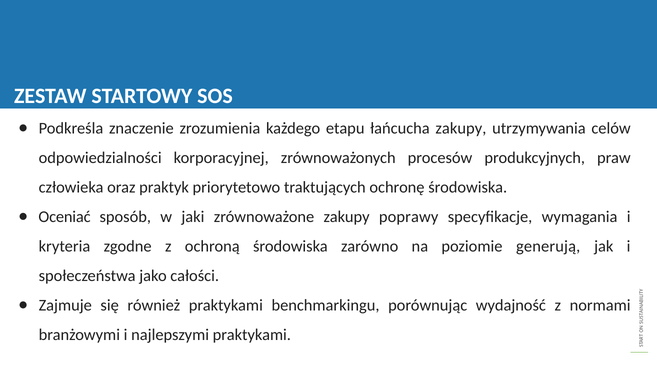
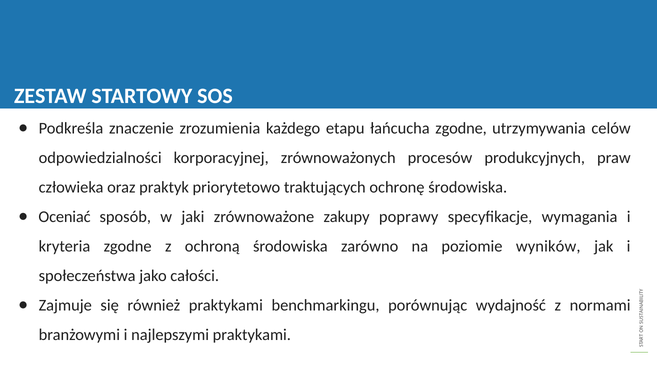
łańcucha zakupy: zakupy -> zgodne
generują: generują -> wyników
